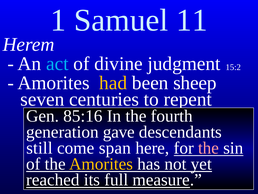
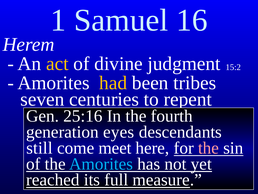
11: 11 -> 16
act colour: light blue -> yellow
sheep: sheep -> tribes
85:16: 85:16 -> 25:16
gave: gave -> eyes
span: span -> meet
Amorites at (101, 163) colour: yellow -> light blue
